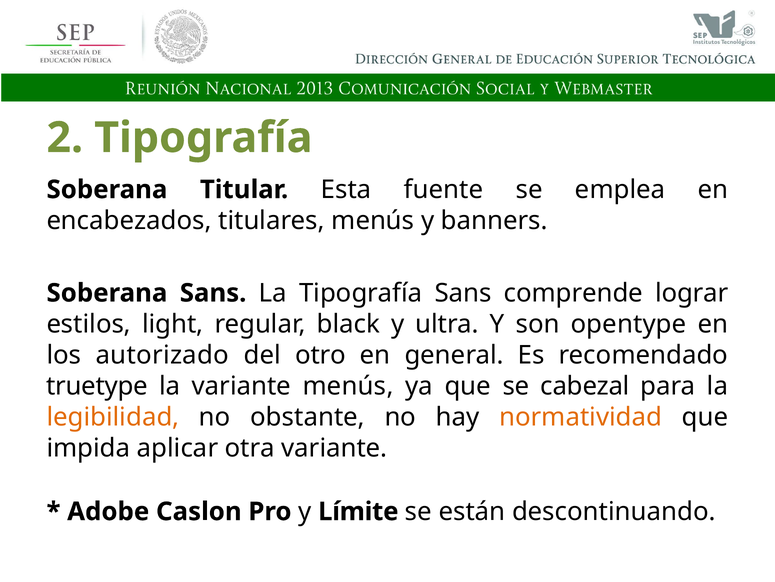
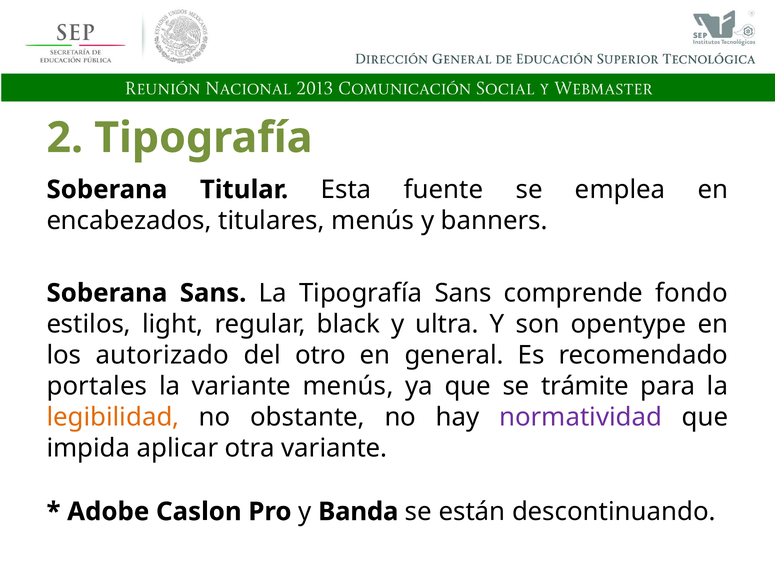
lograr: lograr -> fondo
truetype: truetype -> portales
cabezal: cabezal -> trámite
normatividad colour: orange -> purple
Límite: Límite -> Banda
